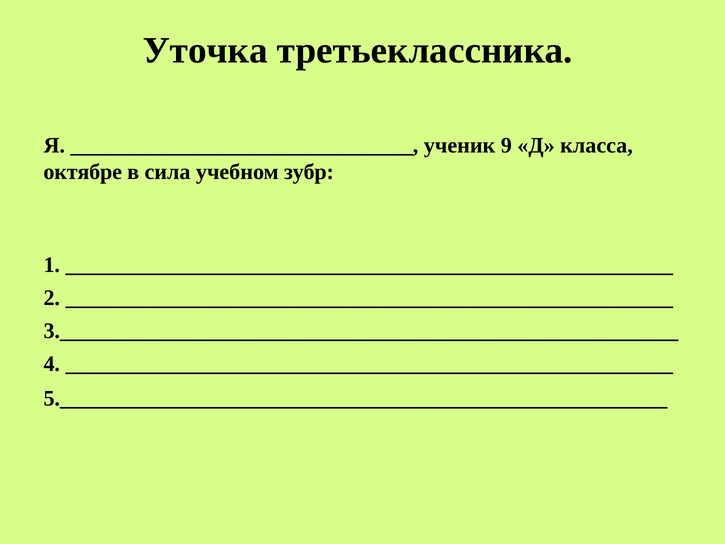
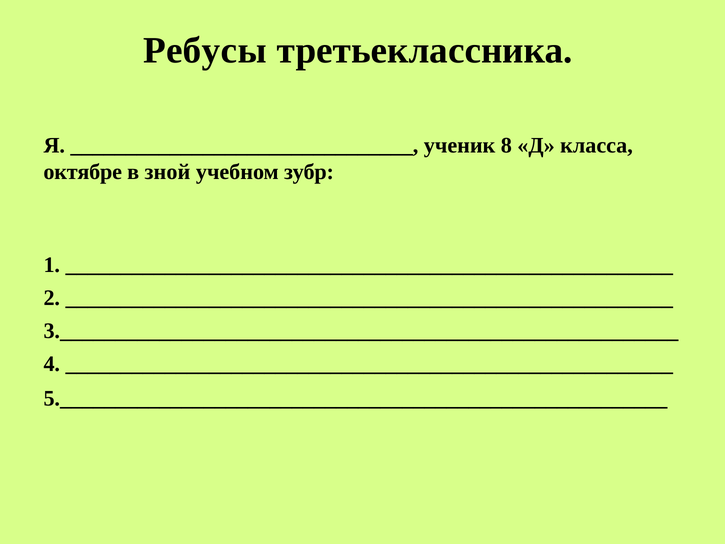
Уточка: Уточка -> Ребусы
9: 9 -> 8
сила: сила -> зной
